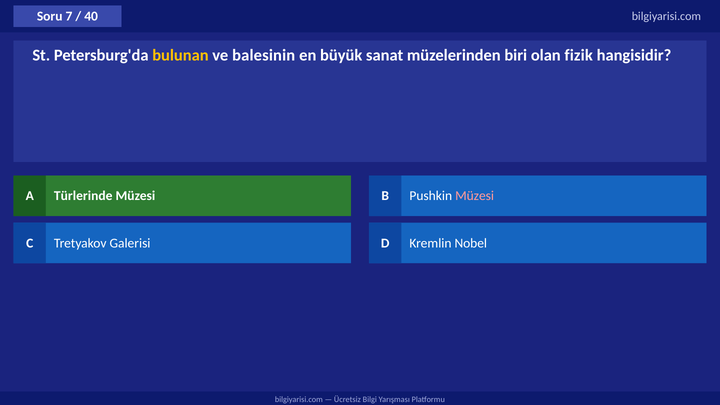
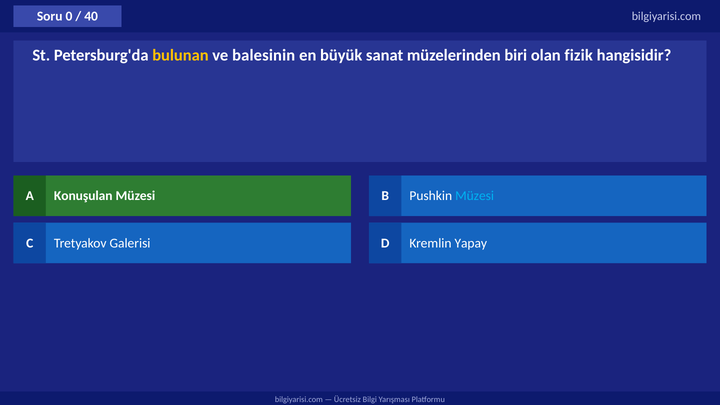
7: 7 -> 0
Türlerinde: Türlerinde -> Konuşulan
Müzesi at (475, 196) colour: pink -> light blue
Nobel: Nobel -> Yapay
